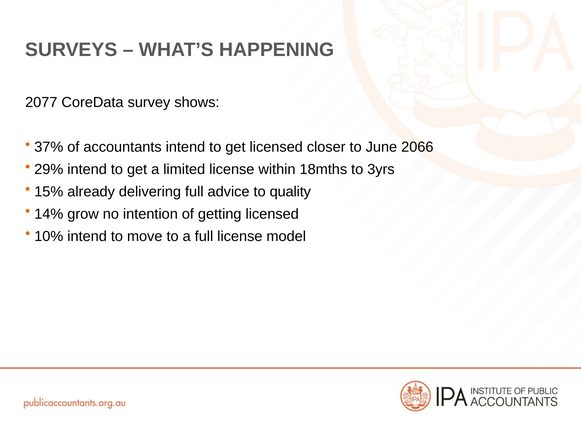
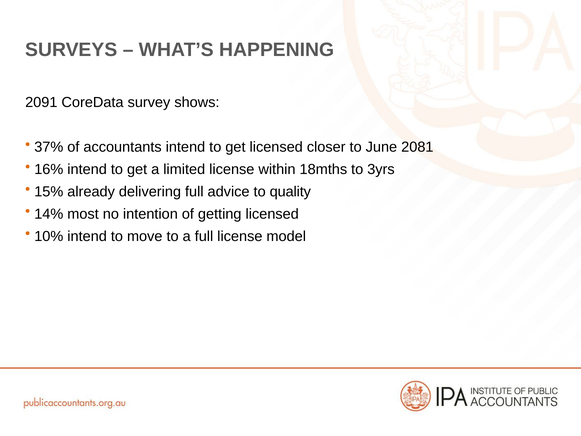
2077: 2077 -> 2091
2066: 2066 -> 2081
29%: 29% -> 16%
grow: grow -> most
